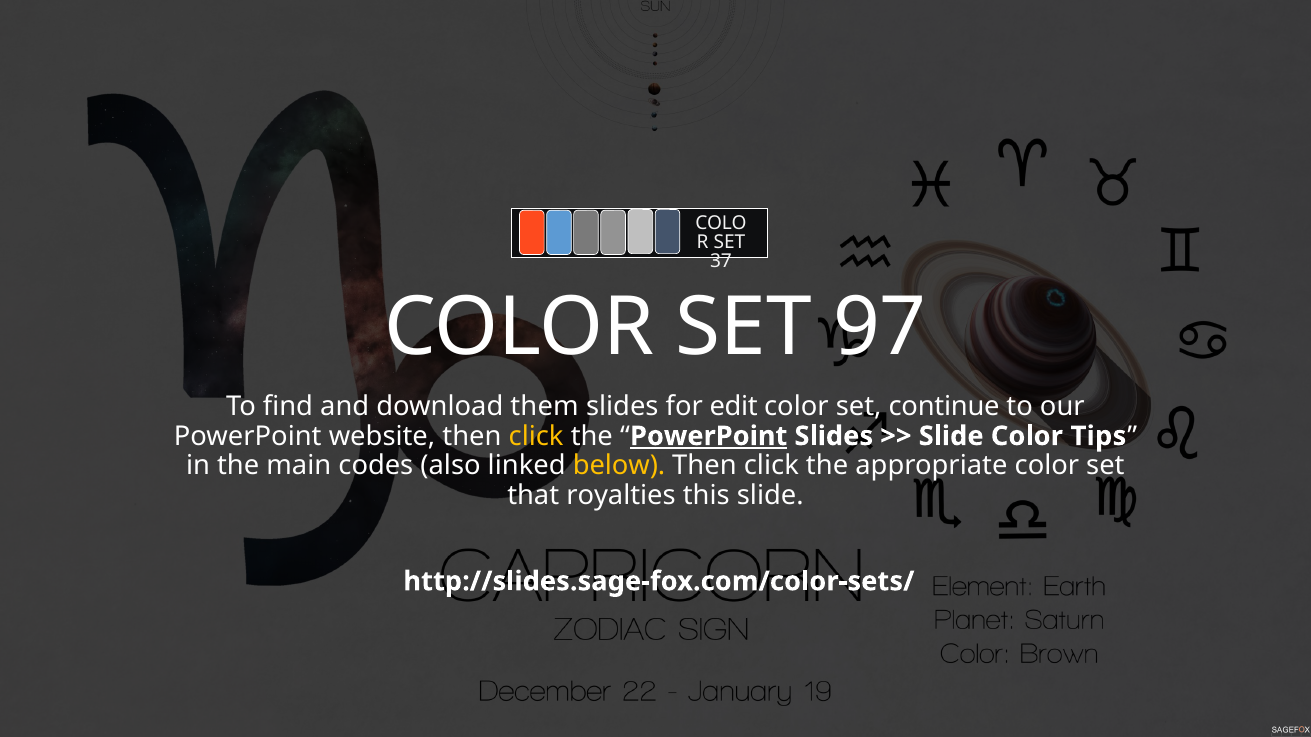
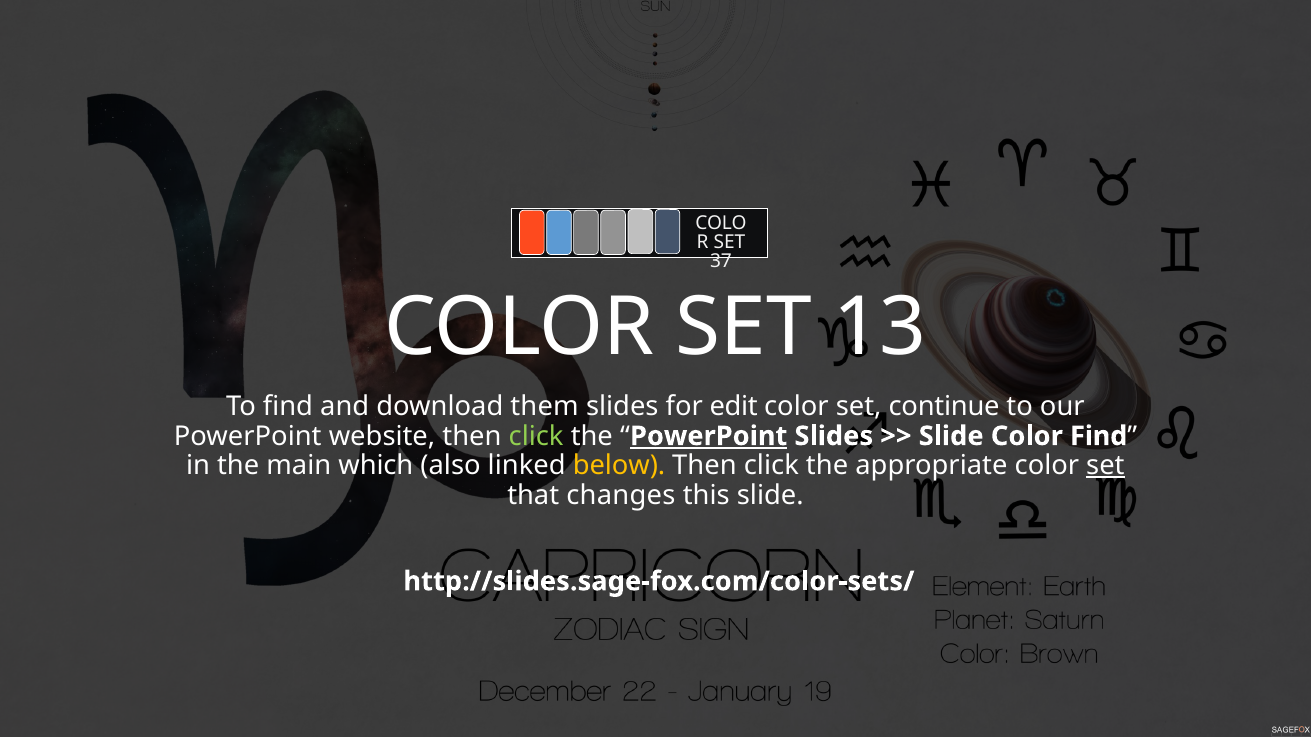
97: 97 -> 13
click at (536, 436) colour: yellow -> light green
Color Tips: Tips -> Find
codes: codes -> which
set at (1105, 466) underline: none -> present
royalties: royalties -> changes
